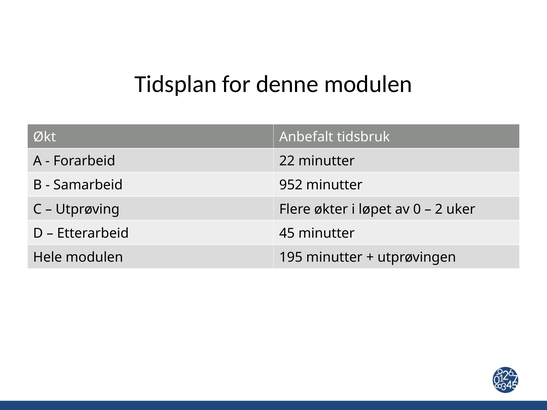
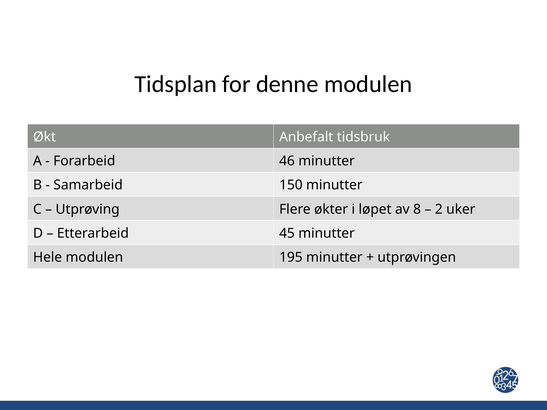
22: 22 -> 46
952: 952 -> 150
0: 0 -> 8
